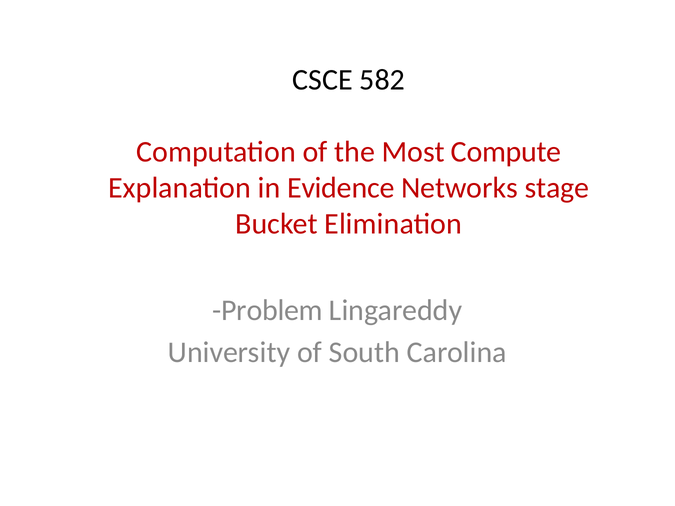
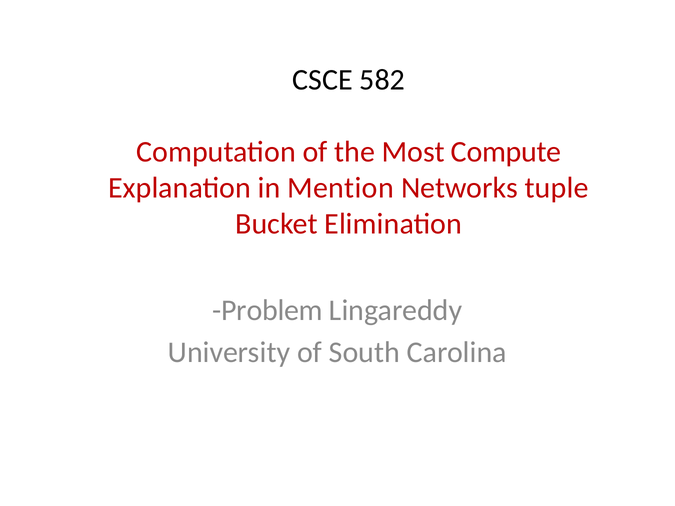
Evidence: Evidence -> Mention
stage: stage -> tuple
